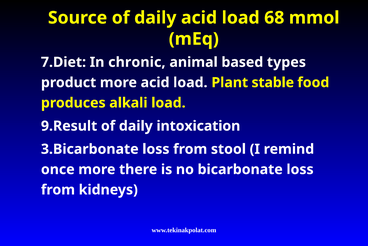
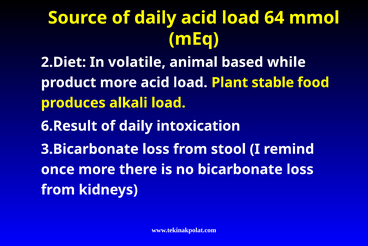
68: 68 -> 64
7.Diet: 7.Diet -> 2.Diet
chronic: chronic -> volatile
types: types -> while
9.Result: 9.Result -> 6.Result
